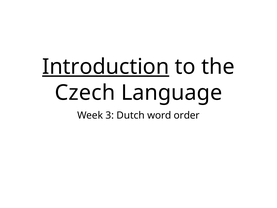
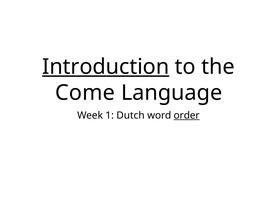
Czech: Czech -> Come
3: 3 -> 1
order underline: none -> present
